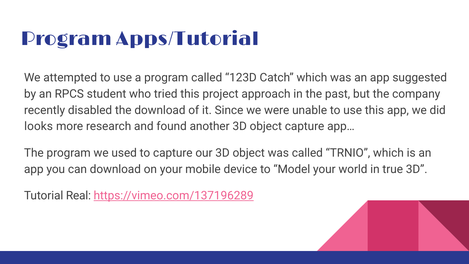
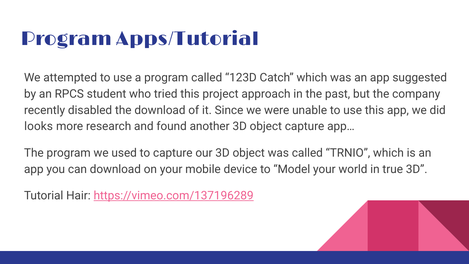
Real: Real -> Hair
